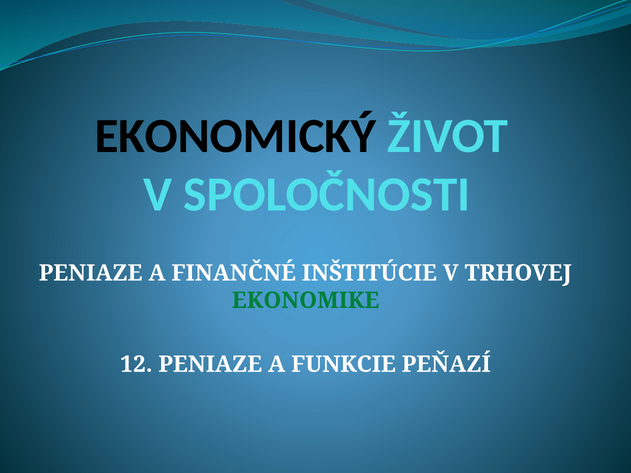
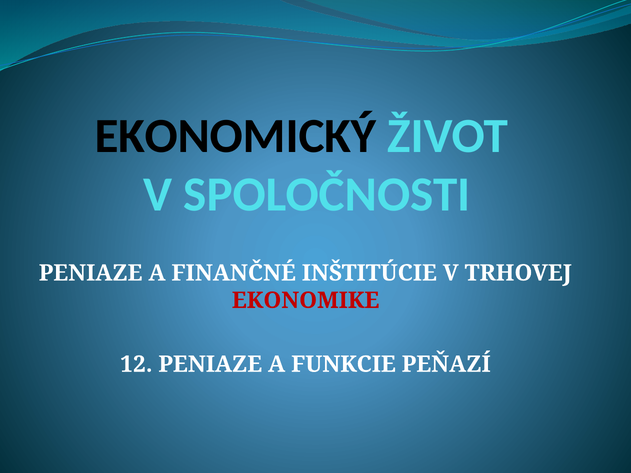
EKONOMIKE colour: green -> red
